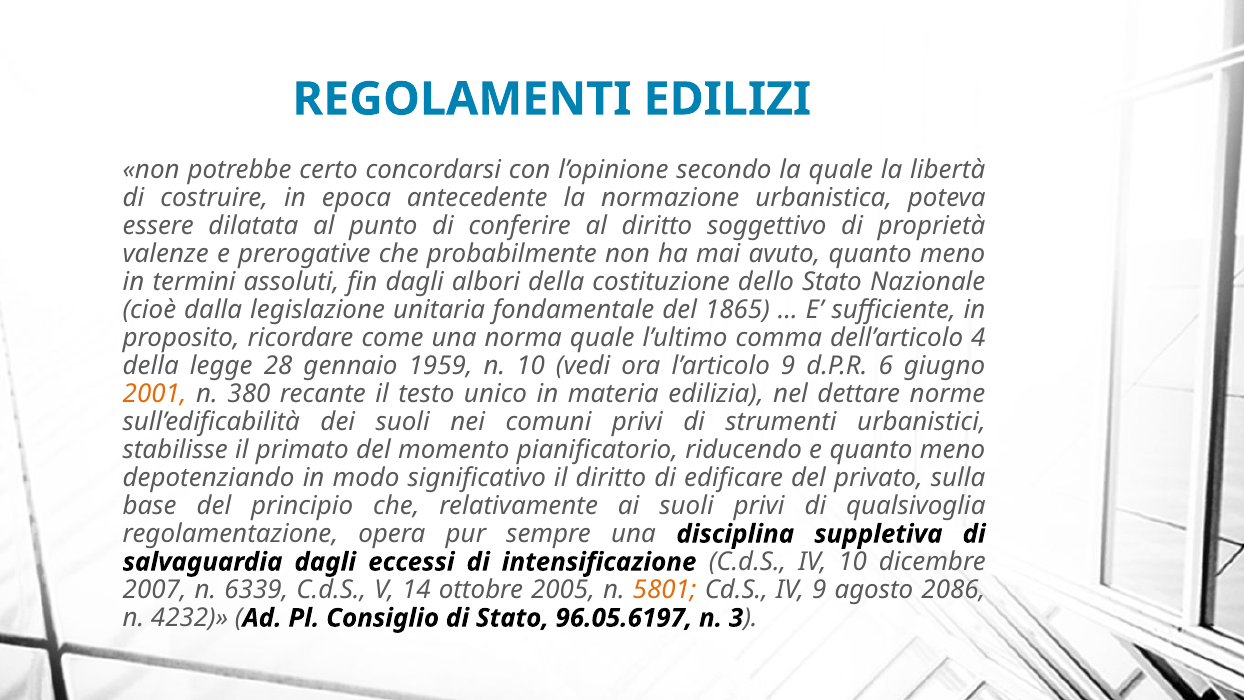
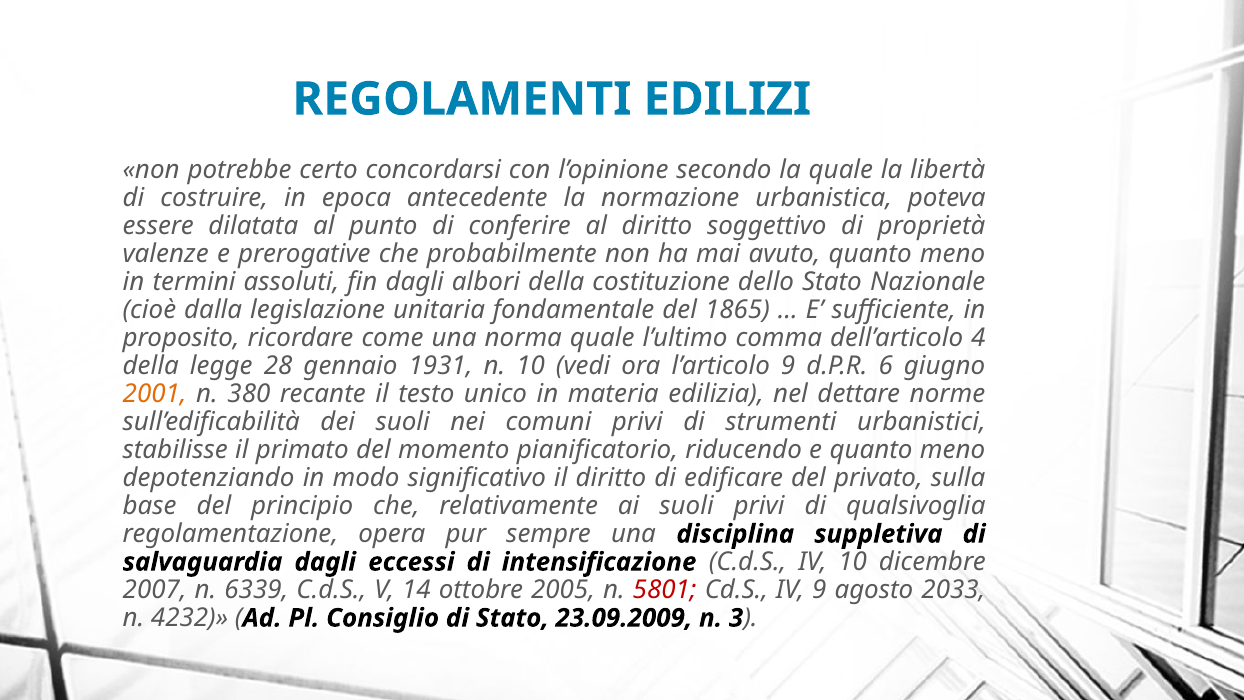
1959: 1959 -> 1931
5801 colour: orange -> red
2086: 2086 -> 2033
96.05.6197: 96.05.6197 -> 23.09.2009
